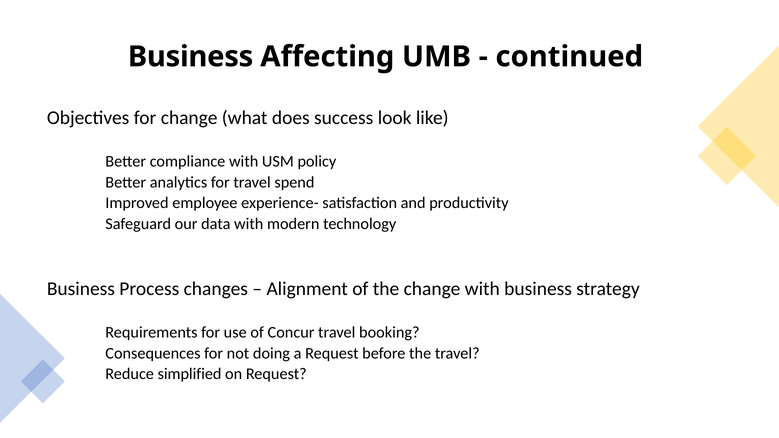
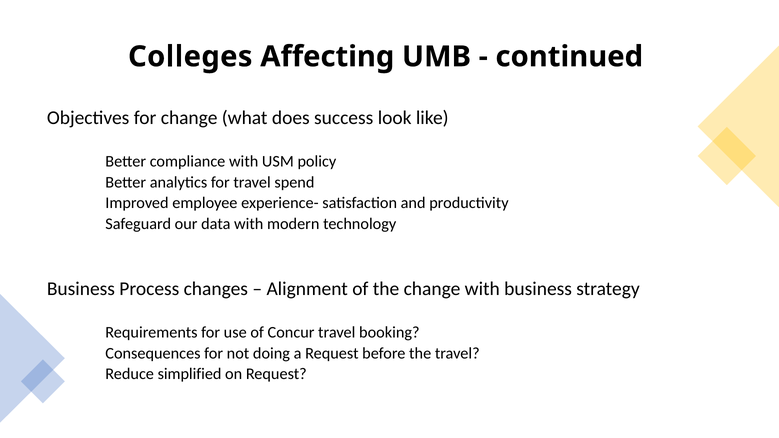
Business at (191, 57): Business -> Colleges
